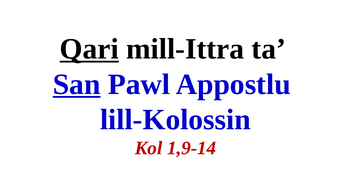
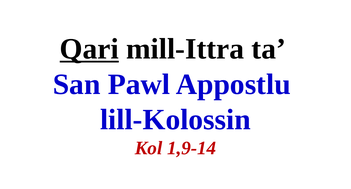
San underline: present -> none
